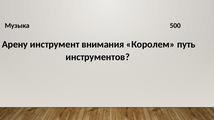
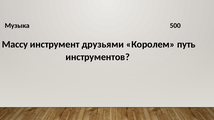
Арену: Арену -> Массу
внимания: внимания -> друзьями
